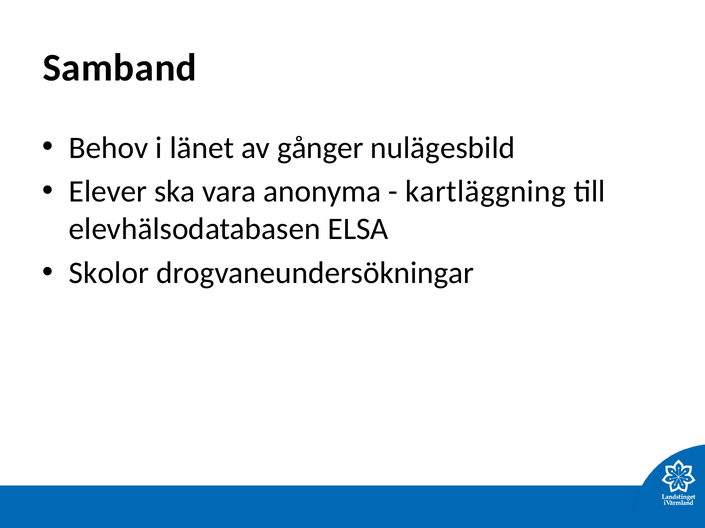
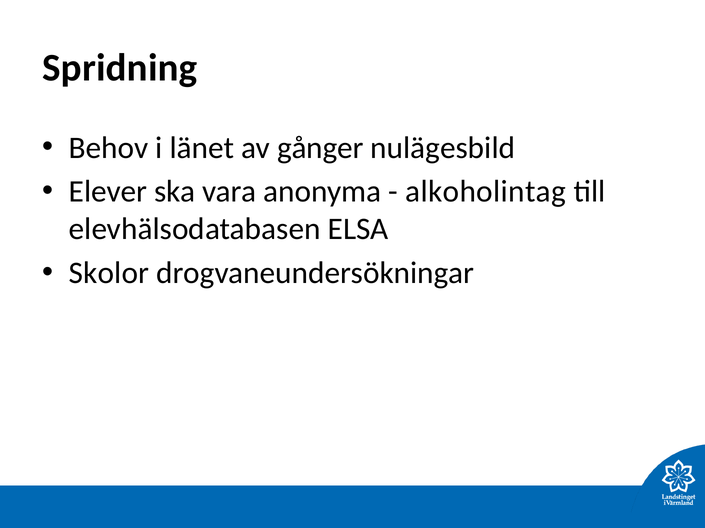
Samband: Samband -> Spridning
kartläggning: kartläggning -> alkoholintag
